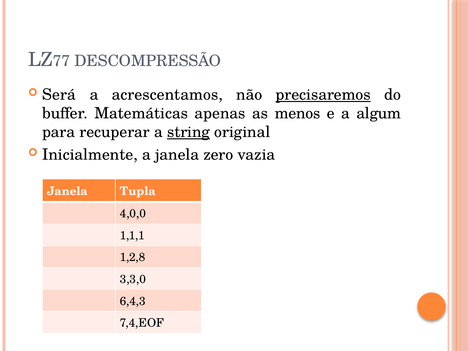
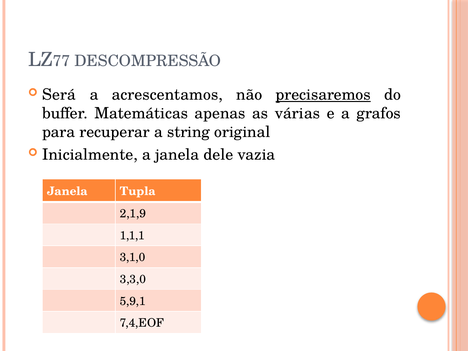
menos: menos -> várias
algum: algum -> grafos
string underline: present -> none
zero: zero -> dele
4,0,0: 4,0,0 -> 2,1,9
1,2,8: 1,2,8 -> 3,1,0
6,4,3: 6,4,3 -> 5,9,1
